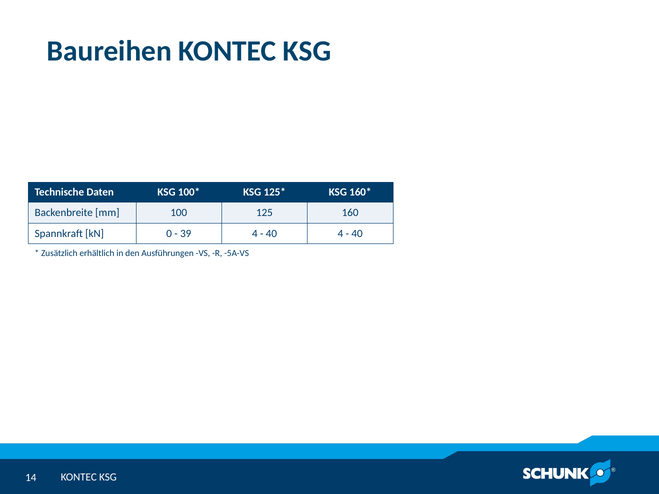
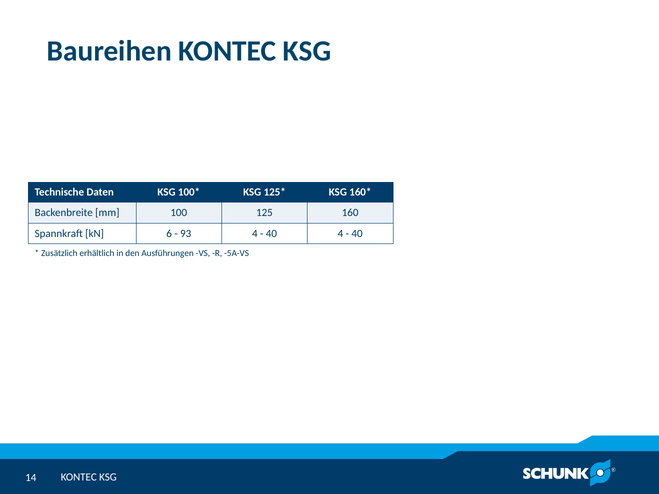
0: 0 -> 6
39: 39 -> 93
